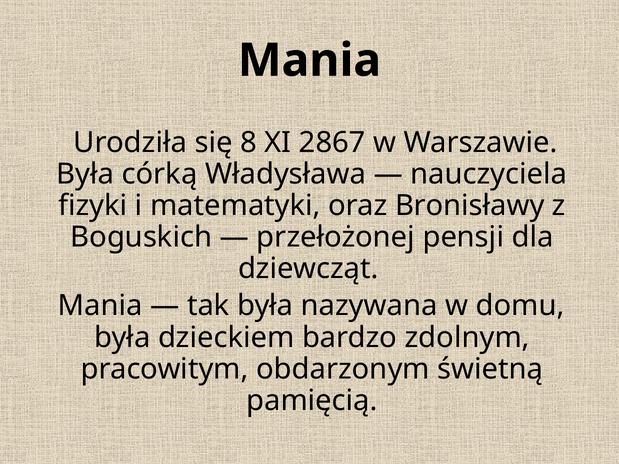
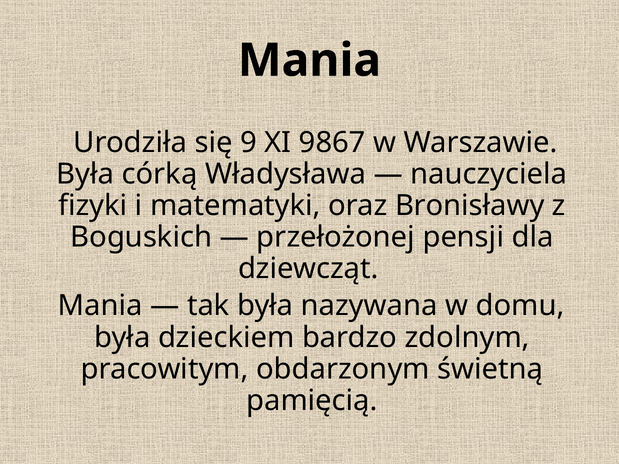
8: 8 -> 9
2867: 2867 -> 9867
